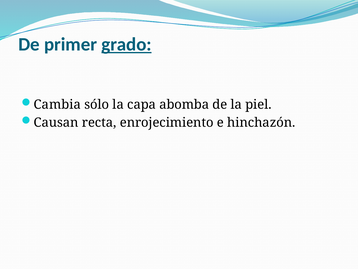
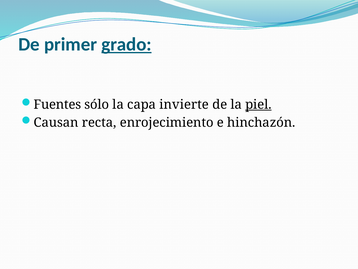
Cambia: Cambia -> Fuentes
abomba: abomba -> invierte
piel underline: none -> present
